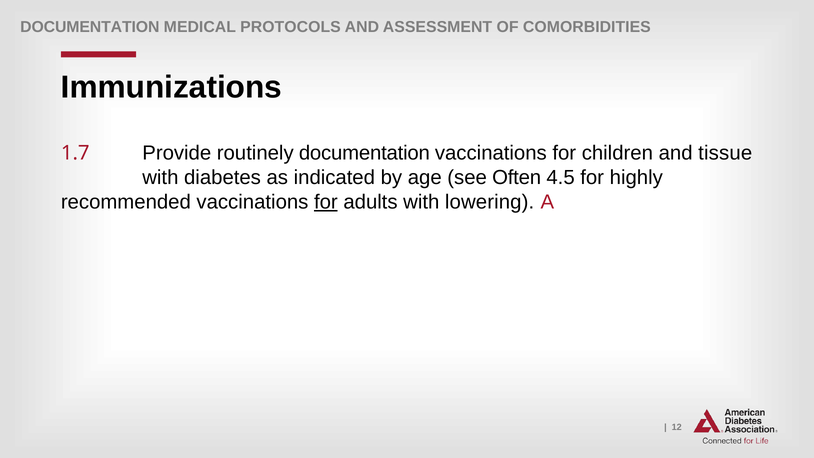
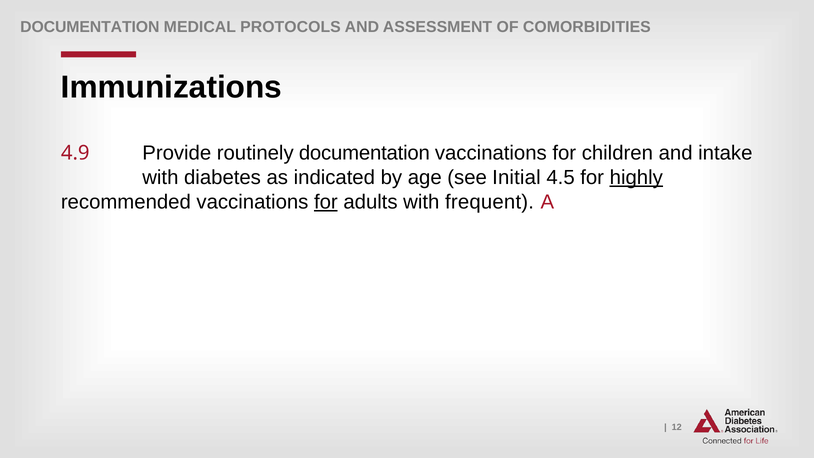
1.7: 1.7 -> 4.9
tissue: tissue -> intake
Often: Often -> Initial
highly underline: none -> present
lowering: lowering -> frequent
